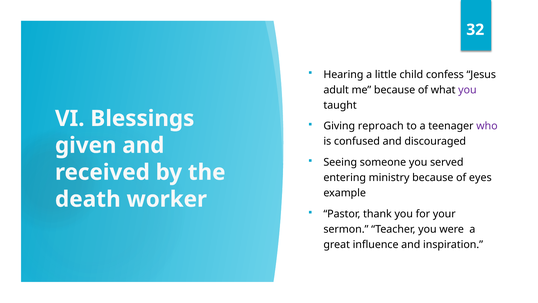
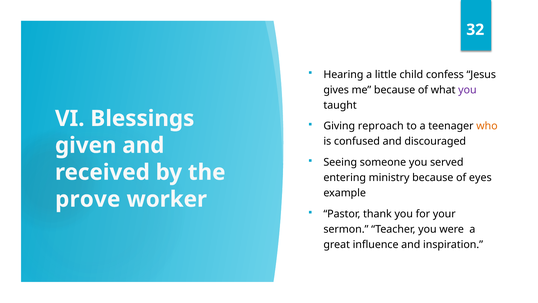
adult: adult -> gives
who colour: purple -> orange
death: death -> prove
